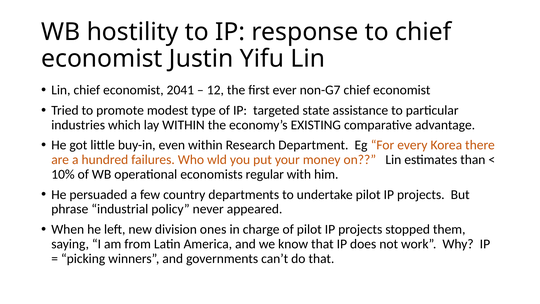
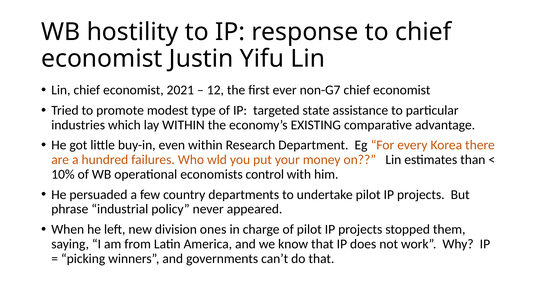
2041: 2041 -> 2021
regular: regular -> control
